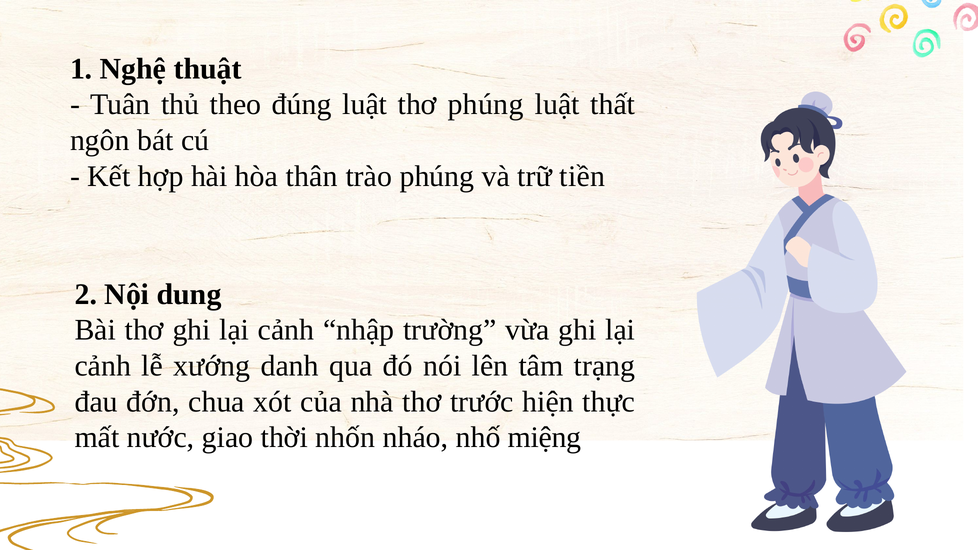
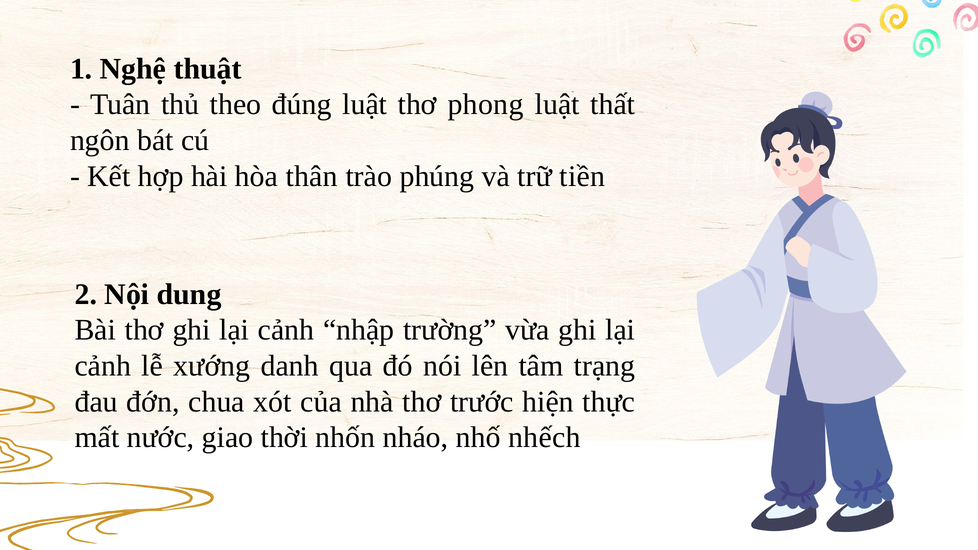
thơ phúng: phúng -> phong
miệng: miệng -> nhếch
